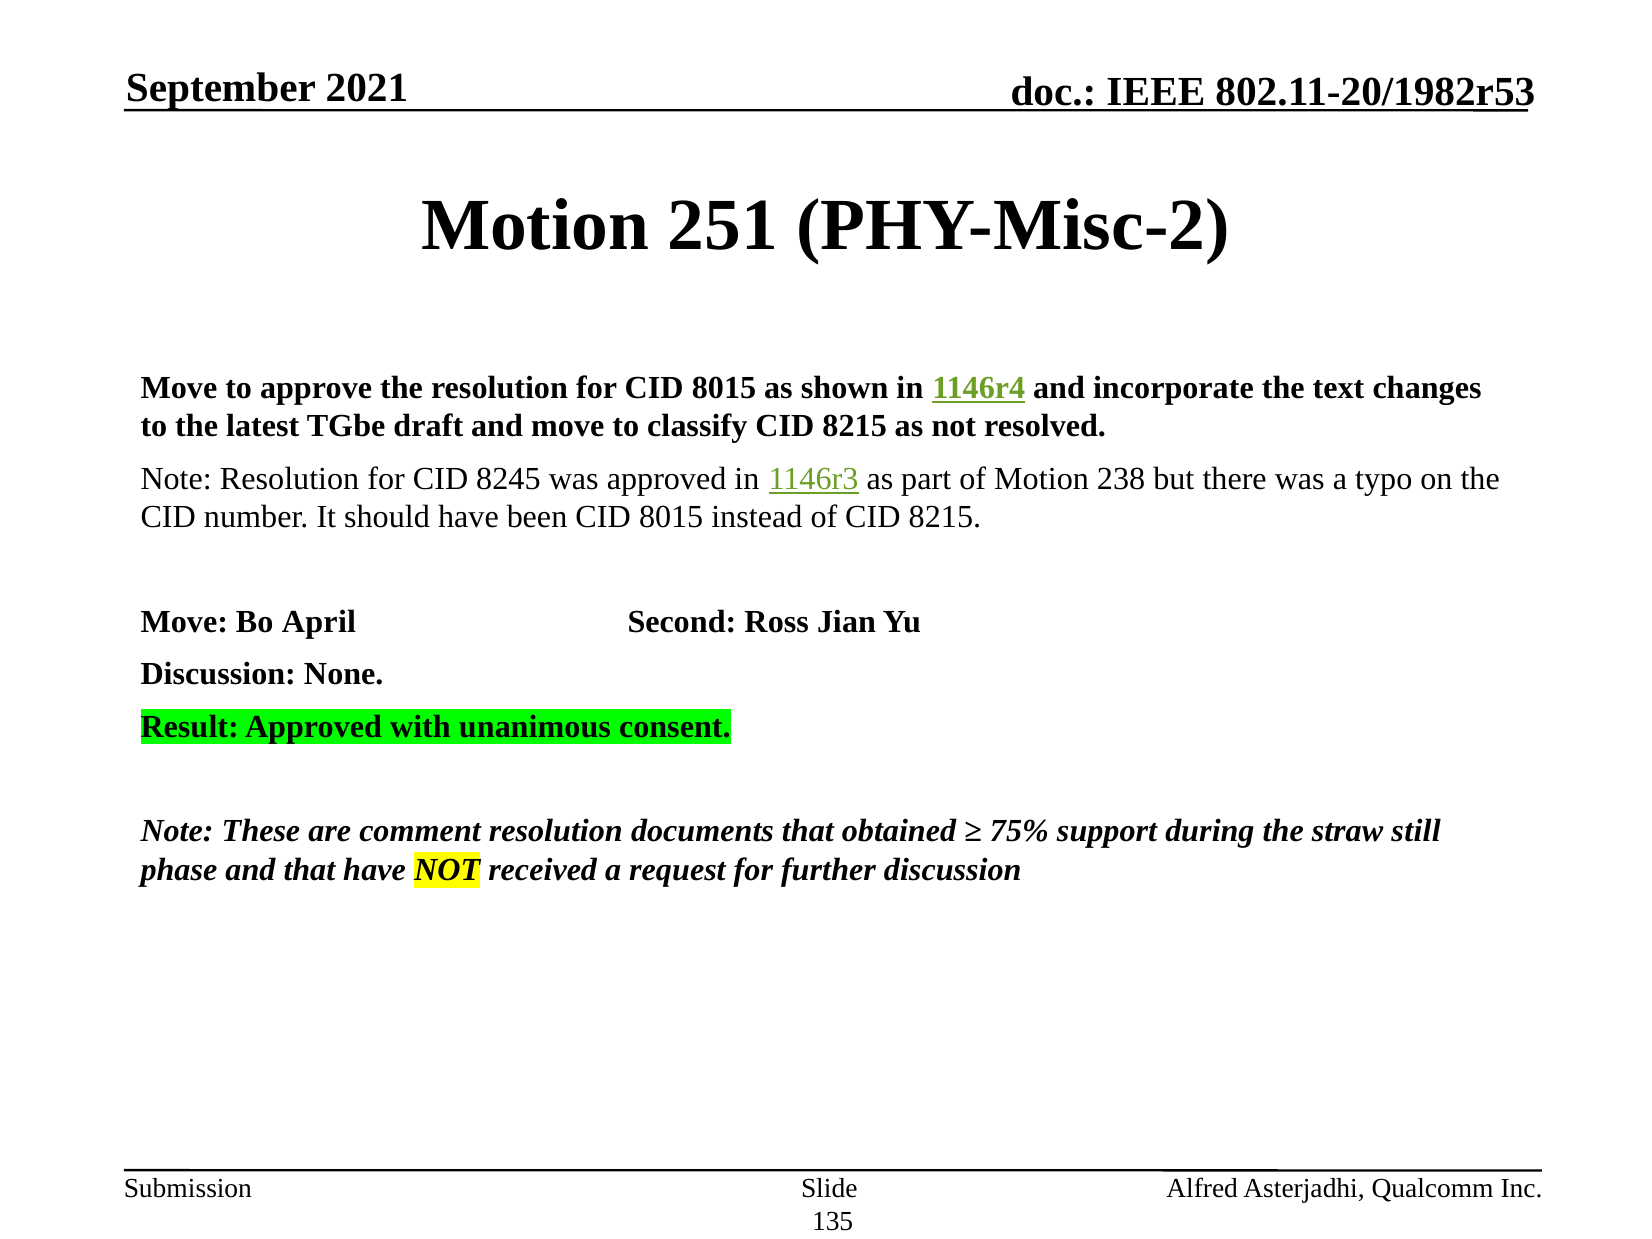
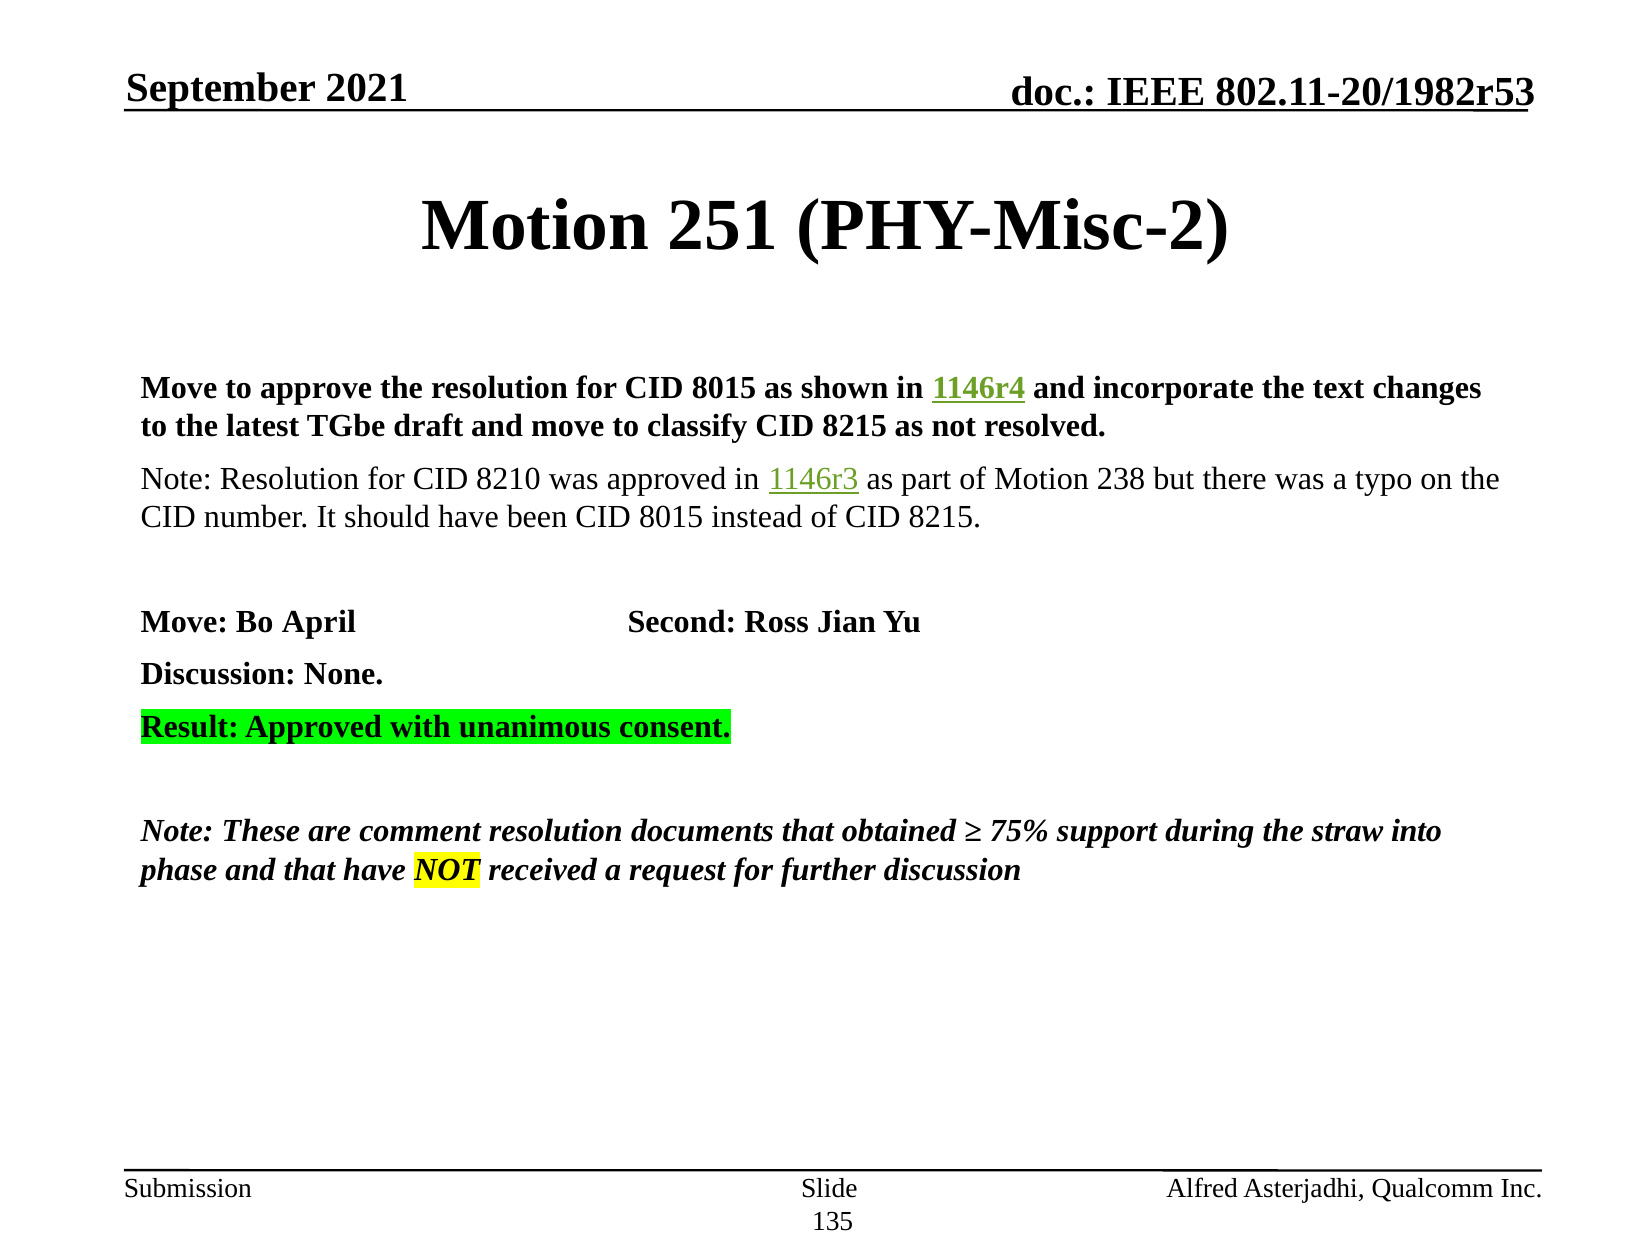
8245: 8245 -> 8210
still: still -> into
